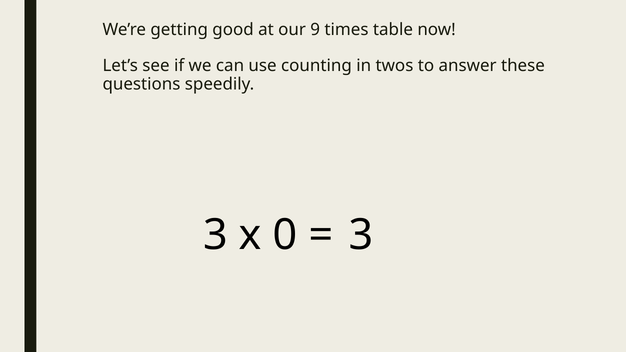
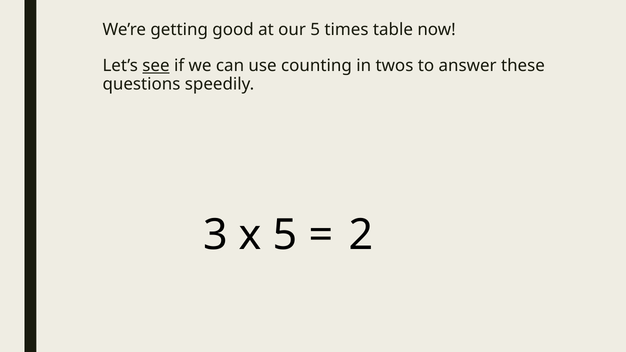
our 9: 9 -> 5
see underline: none -> present
x 0: 0 -> 5
3 at (361, 235): 3 -> 2
